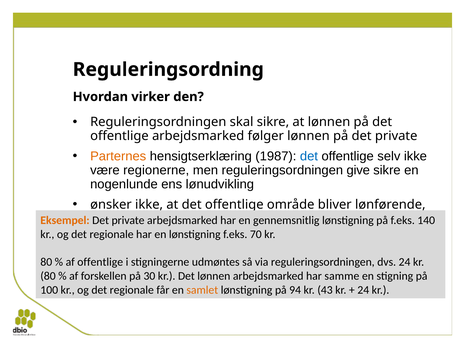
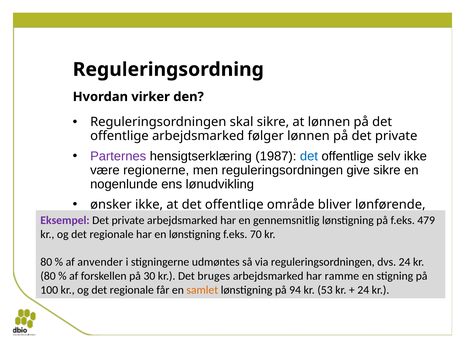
Parternes colour: orange -> purple
Eksempel colour: orange -> purple
140: 140 -> 479
af offentlige: offentlige -> anvender
Det lønnen: lønnen -> bruges
har samme: samme -> ramme
43: 43 -> 53
